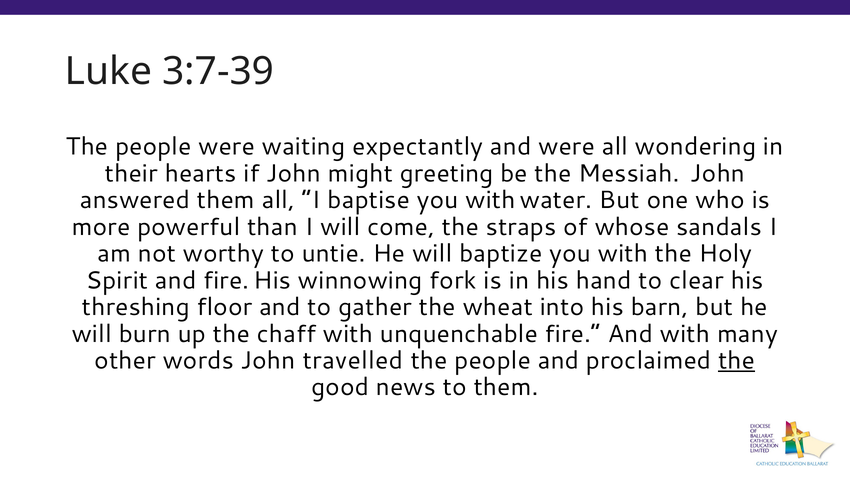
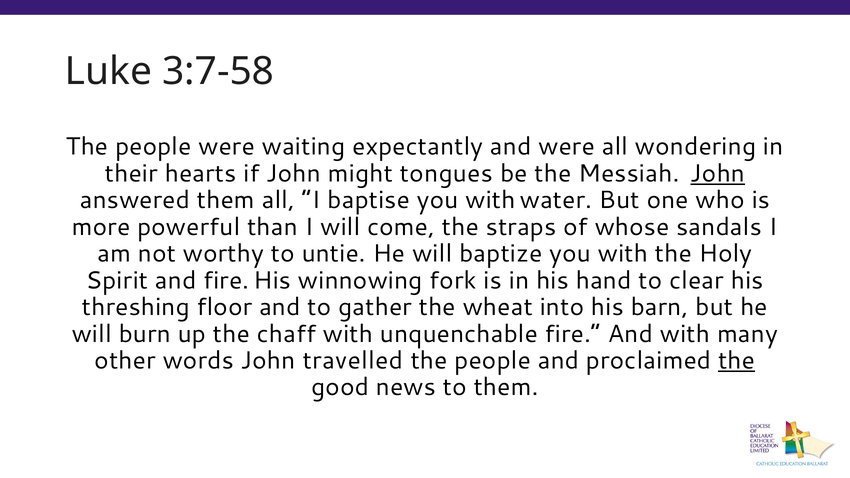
3:7-39: 3:7-39 -> 3:7-58
greeting: greeting -> tongues
John at (718, 174) underline: none -> present
